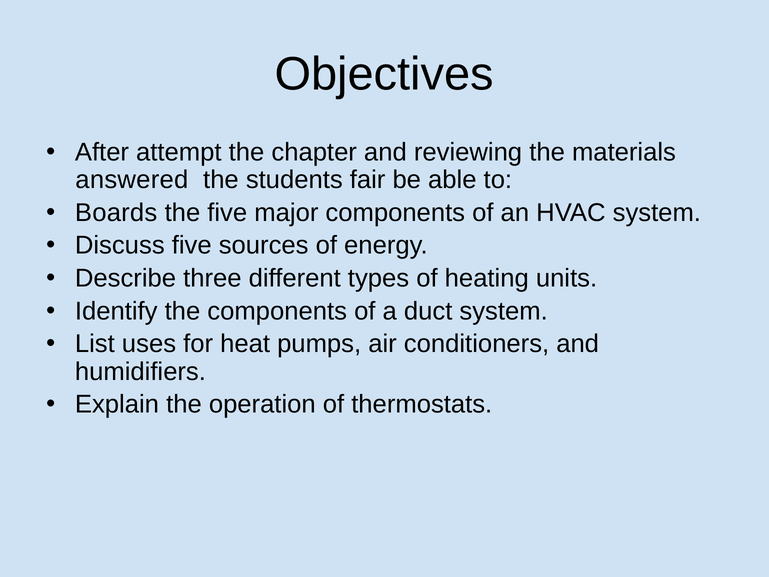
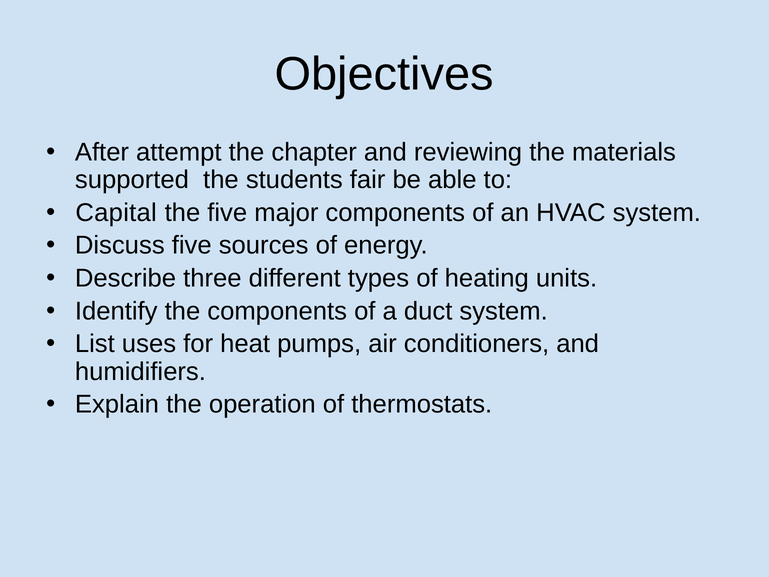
answered: answered -> supported
Boards: Boards -> Capital
